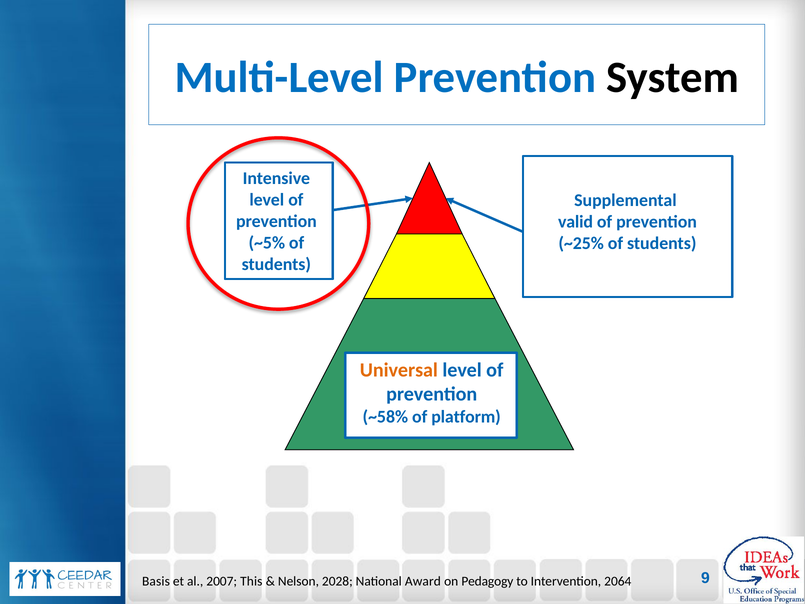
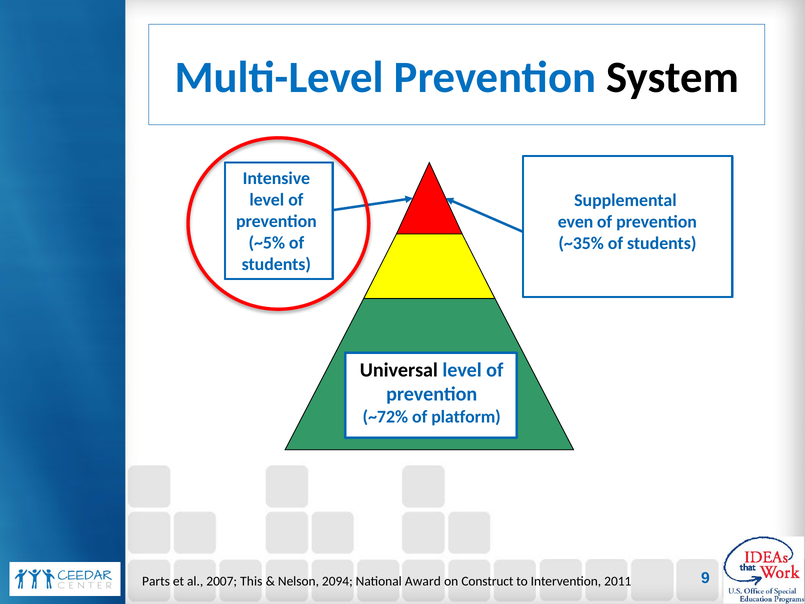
valid: valid -> even
~25%: ~25% -> ~35%
Universal colour: orange -> black
~58%: ~58% -> ~72%
Basis: Basis -> Parts
2028: 2028 -> 2094
Pedagogy: Pedagogy -> Construct
2064: 2064 -> 2011
